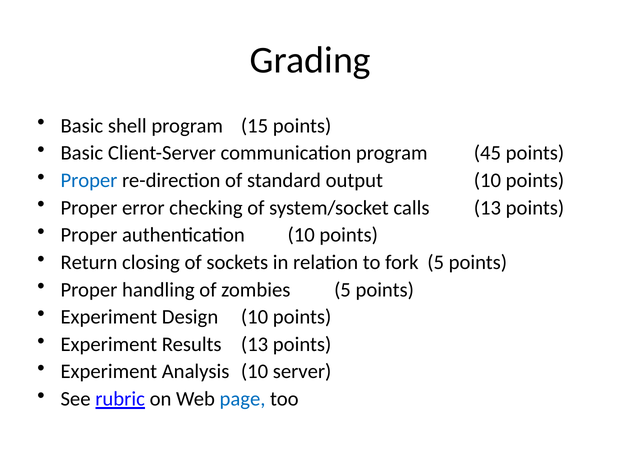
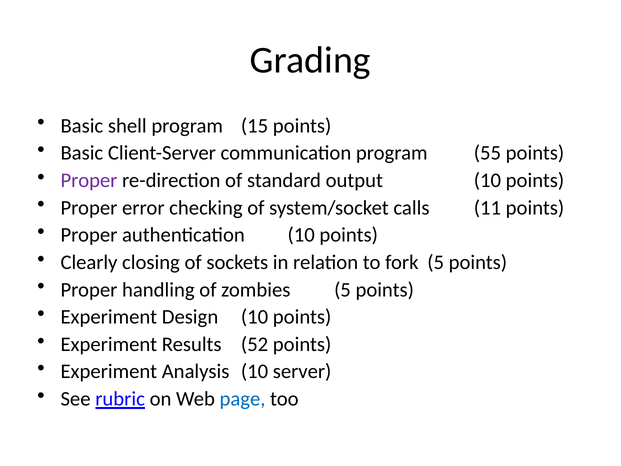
45: 45 -> 55
Proper at (89, 180) colour: blue -> purple
calls 13: 13 -> 11
Return: Return -> Clearly
Results 13: 13 -> 52
